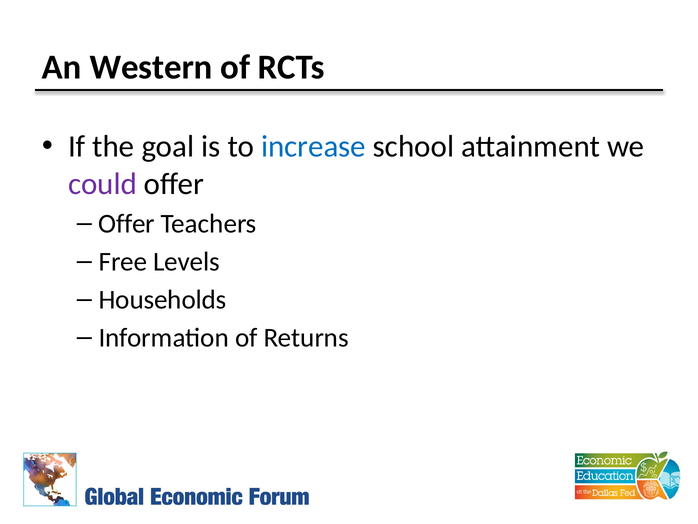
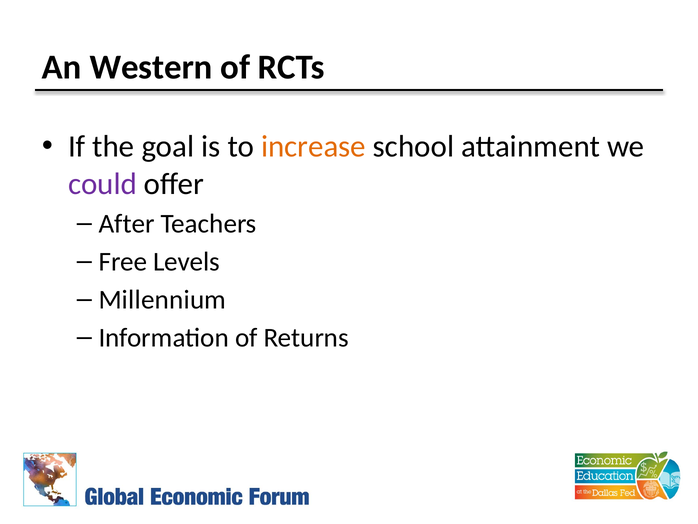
increase colour: blue -> orange
Offer at (127, 224): Offer -> After
Households: Households -> Millennium
